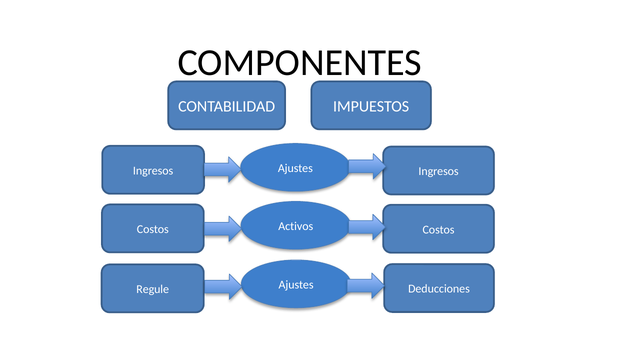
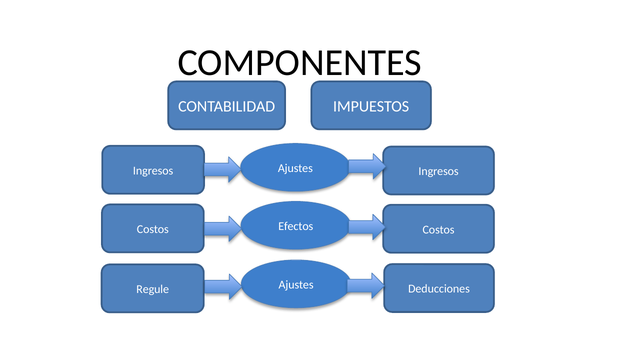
Activos: Activos -> Efectos
